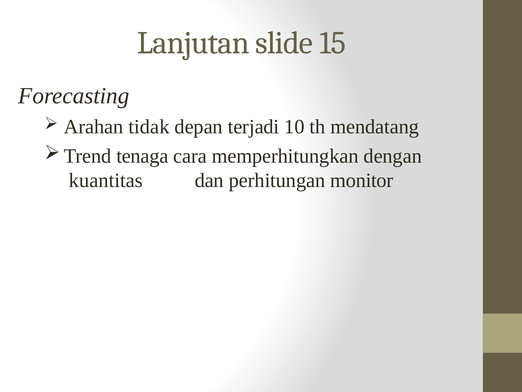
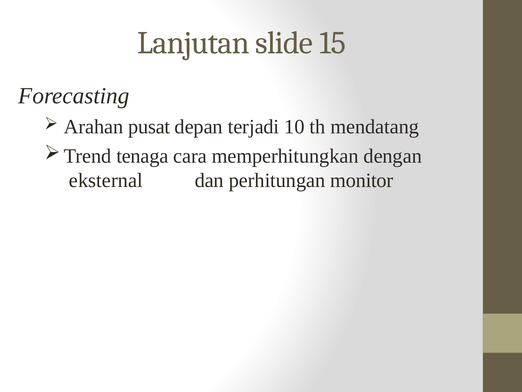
tidak: tidak -> pusat
kuantitas: kuantitas -> eksternal
